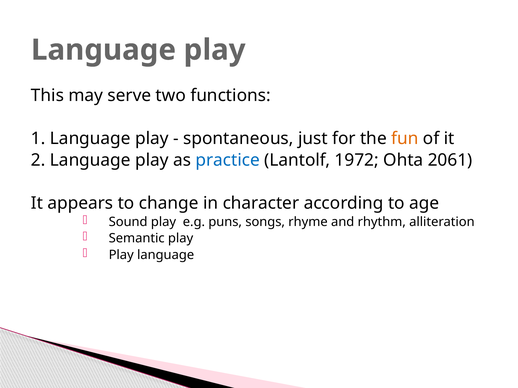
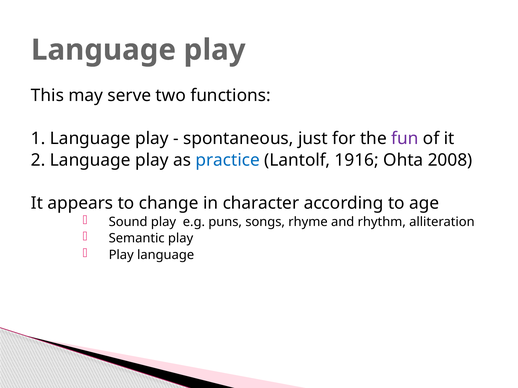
fun colour: orange -> purple
1972: 1972 -> 1916
2061: 2061 -> 2008
